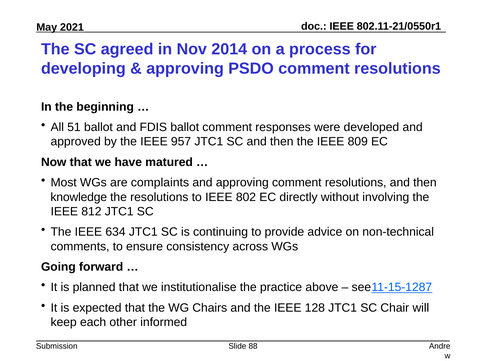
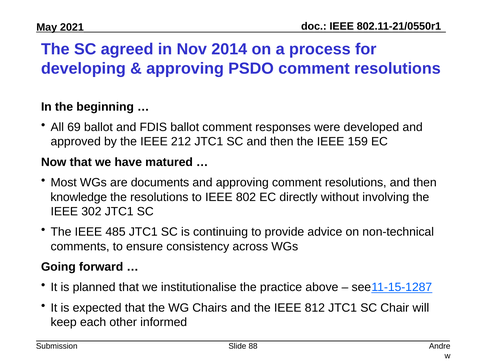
51: 51 -> 69
957: 957 -> 212
809: 809 -> 159
complaints: complaints -> documents
812: 812 -> 302
634: 634 -> 485
128: 128 -> 812
